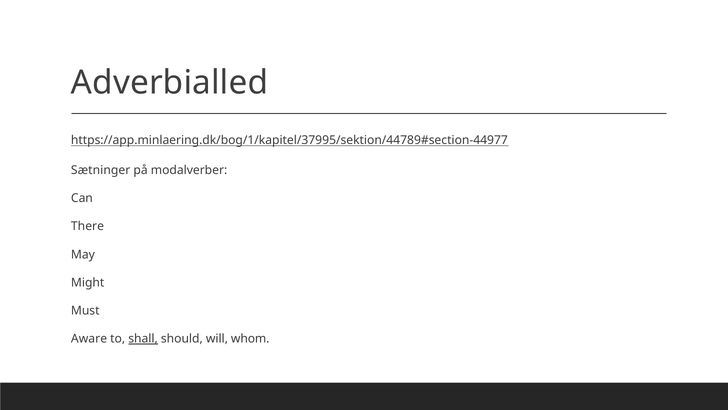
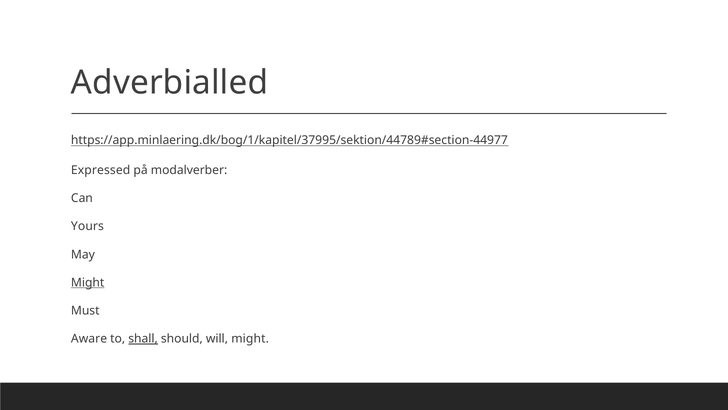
Sætninger: Sætninger -> Expressed
There: There -> Yours
Might at (88, 282) underline: none -> present
will whom: whom -> might
